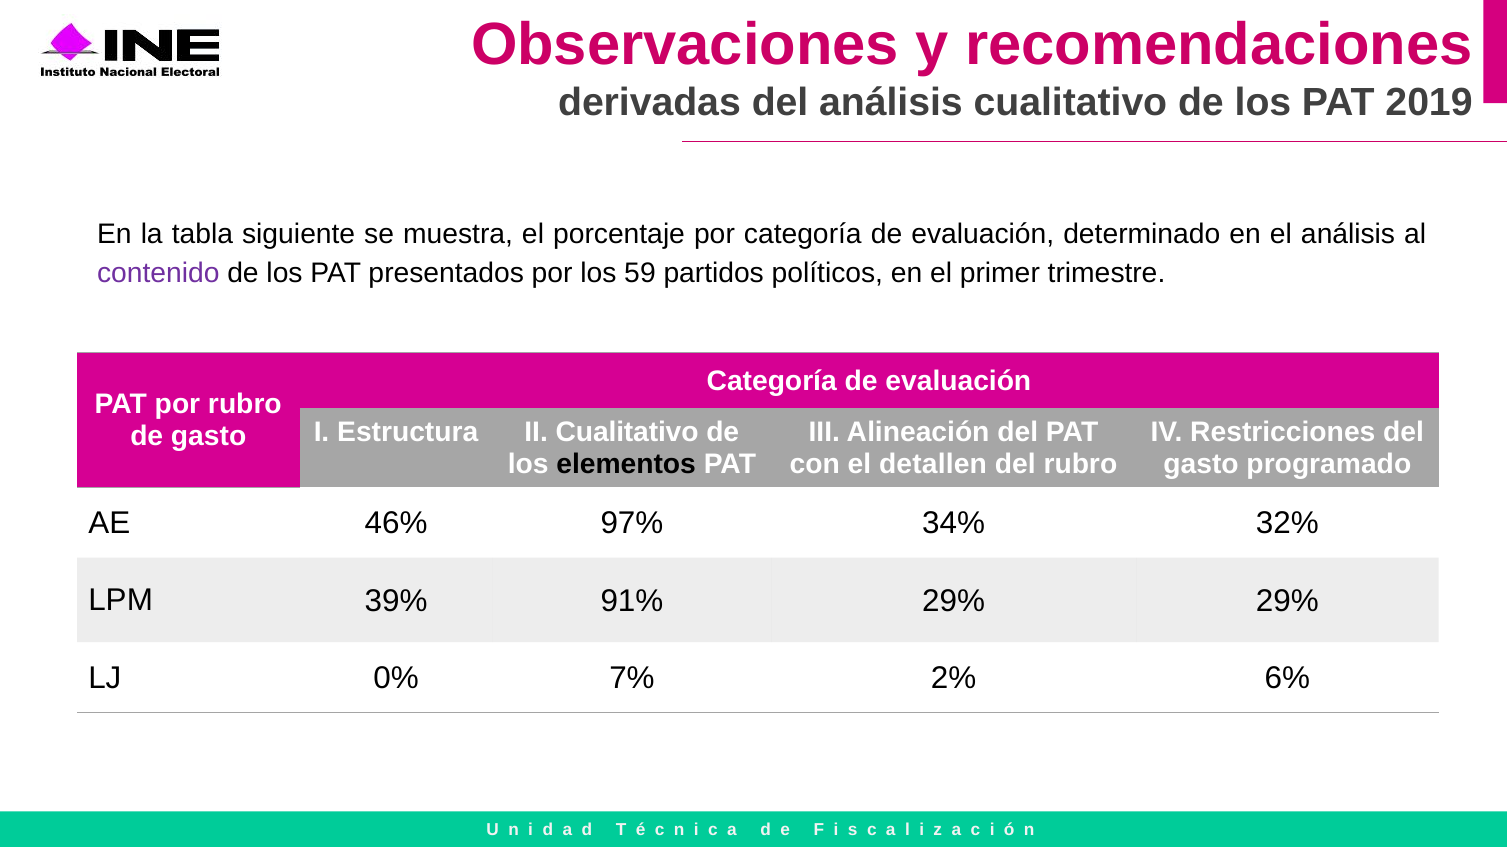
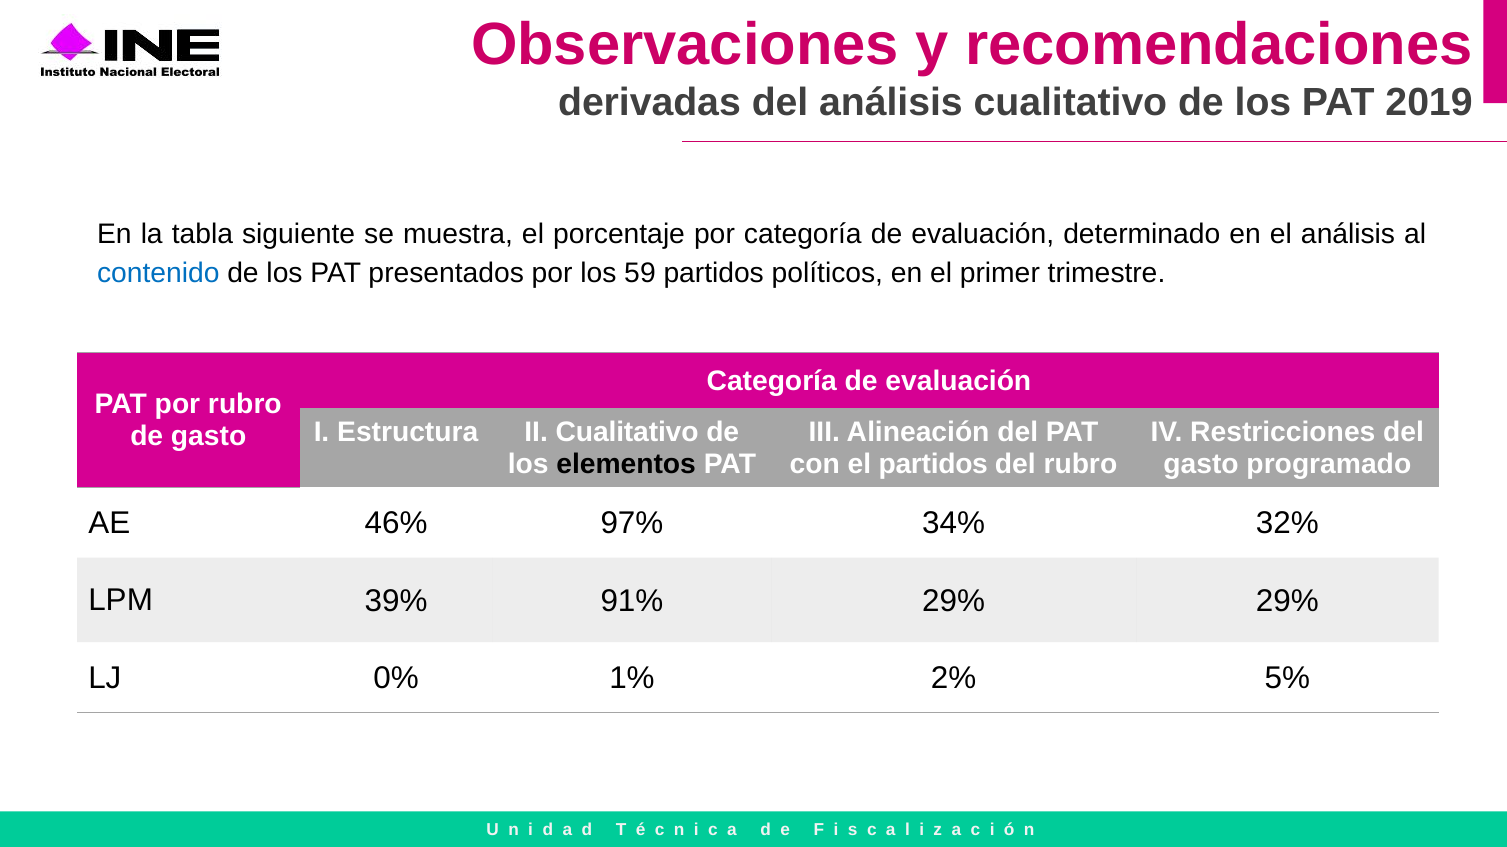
contenido colour: purple -> blue
el detallen: detallen -> partidos
7%: 7% -> 1%
6%: 6% -> 5%
